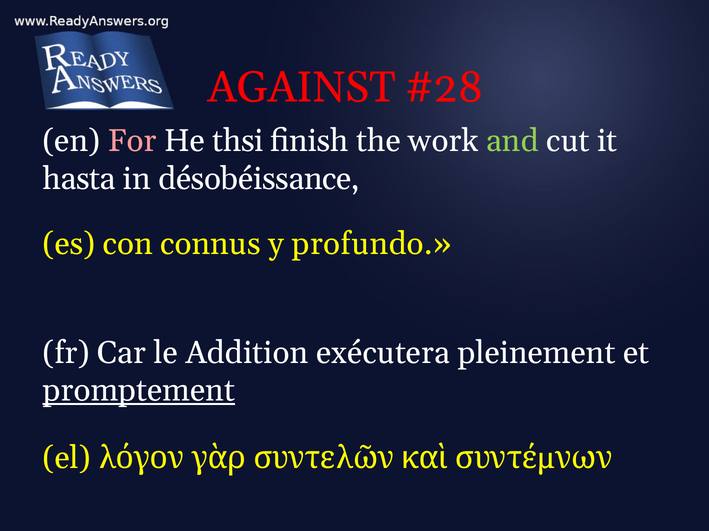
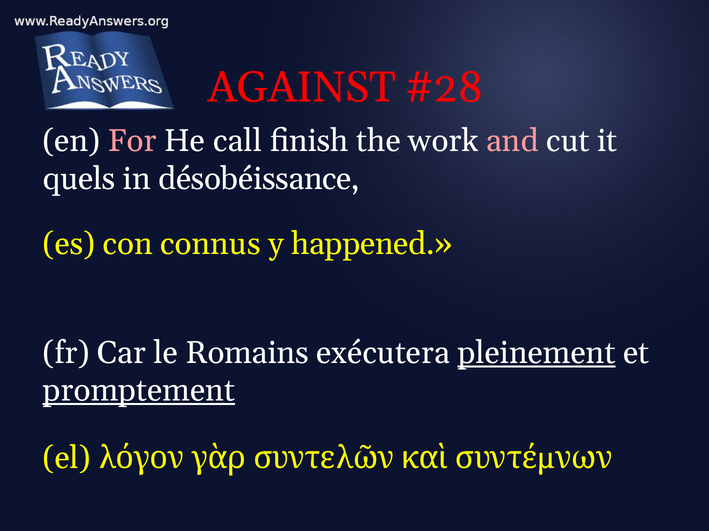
thsi: thsi -> call
and colour: light green -> pink
hasta: hasta -> quels
profundo: profundo -> happened
Addition: Addition -> Romains
pleinement underline: none -> present
